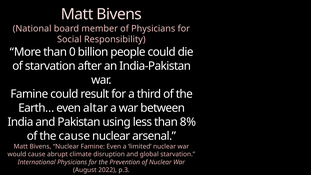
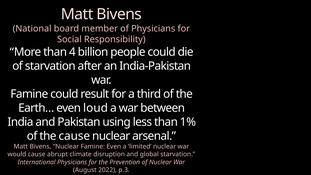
0: 0 -> 4
altar: altar -> loud
8%: 8% -> 1%
